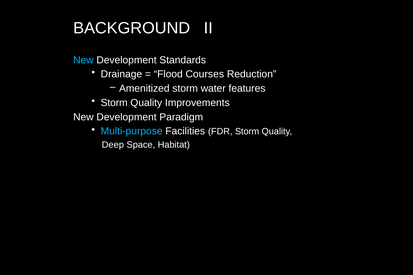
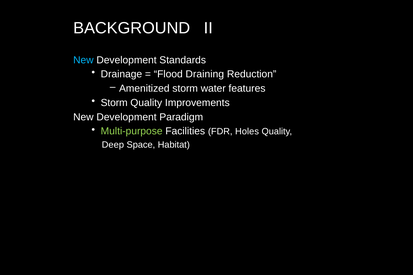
Courses: Courses -> Draining
Multi-purpose colour: light blue -> light green
FDR Storm: Storm -> Holes
